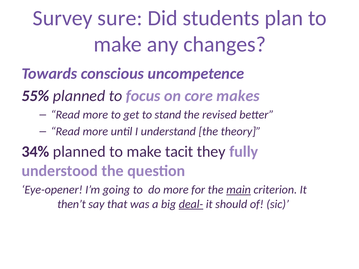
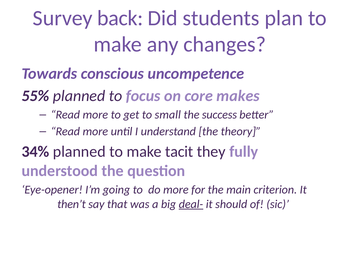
sure: sure -> back
stand: stand -> small
revised: revised -> success
main underline: present -> none
